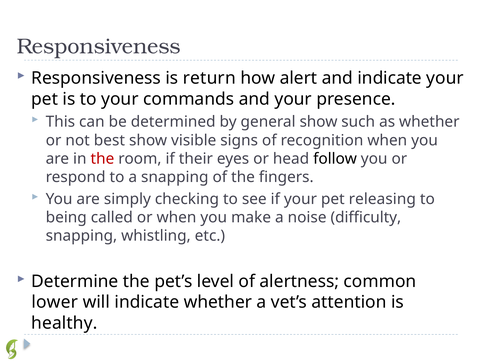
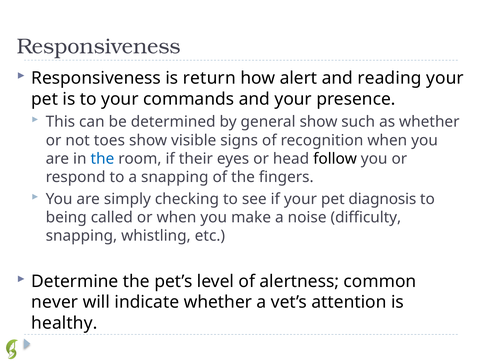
and indicate: indicate -> reading
best: best -> toes
the at (102, 159) colour: red -> blue
releasing: releasing -> diagnosis
lower: lower -> never
